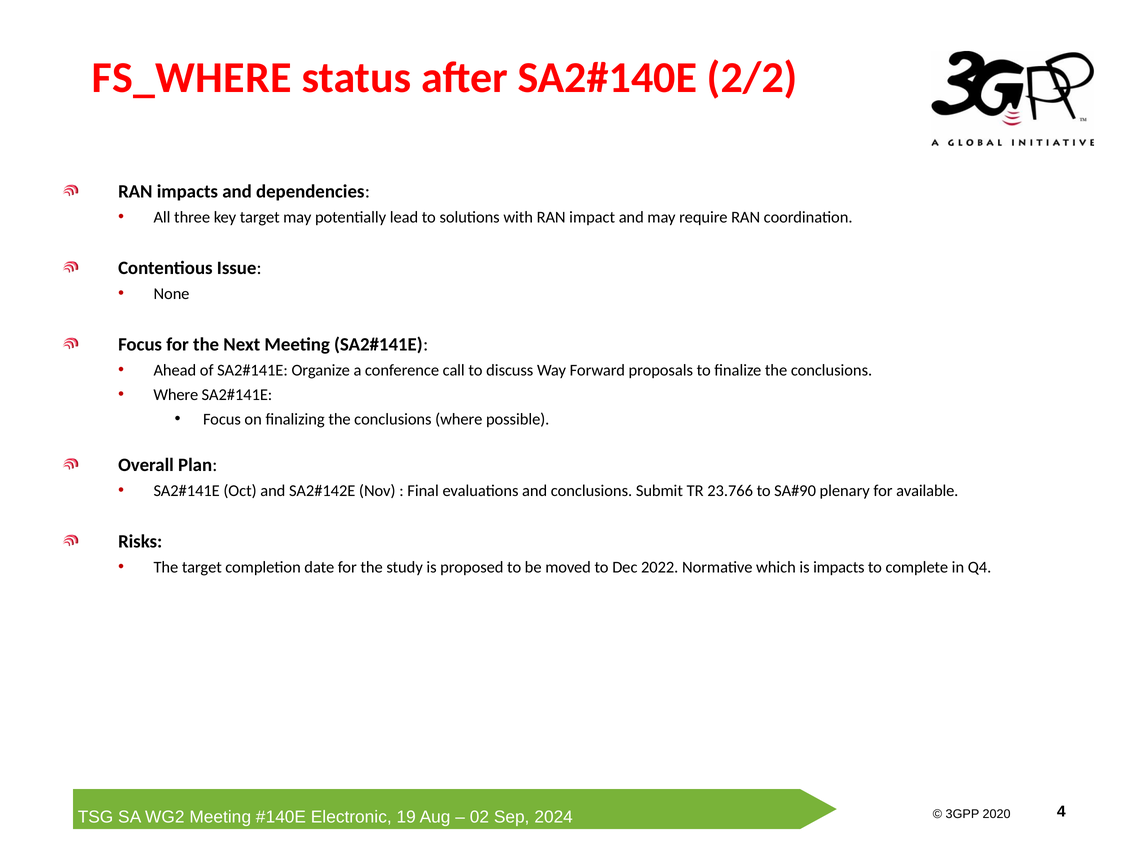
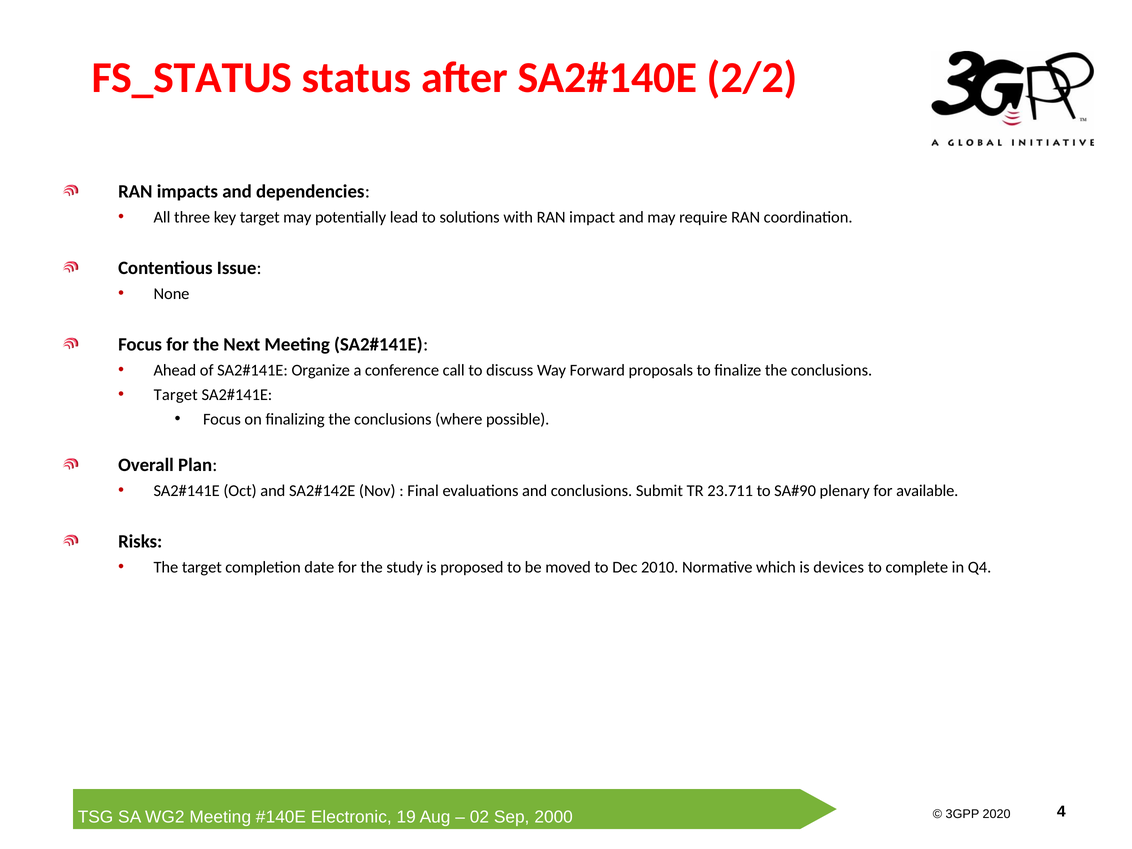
FS_WHERE: FS_WHERE -> FS_STATUS
Where at (176, 395): Where -> Target
23.766: 23.766 -> 23.711
2022: 2022 -> 2010
is impacts: impacts -> devices
2024: 2024 -> 2000
